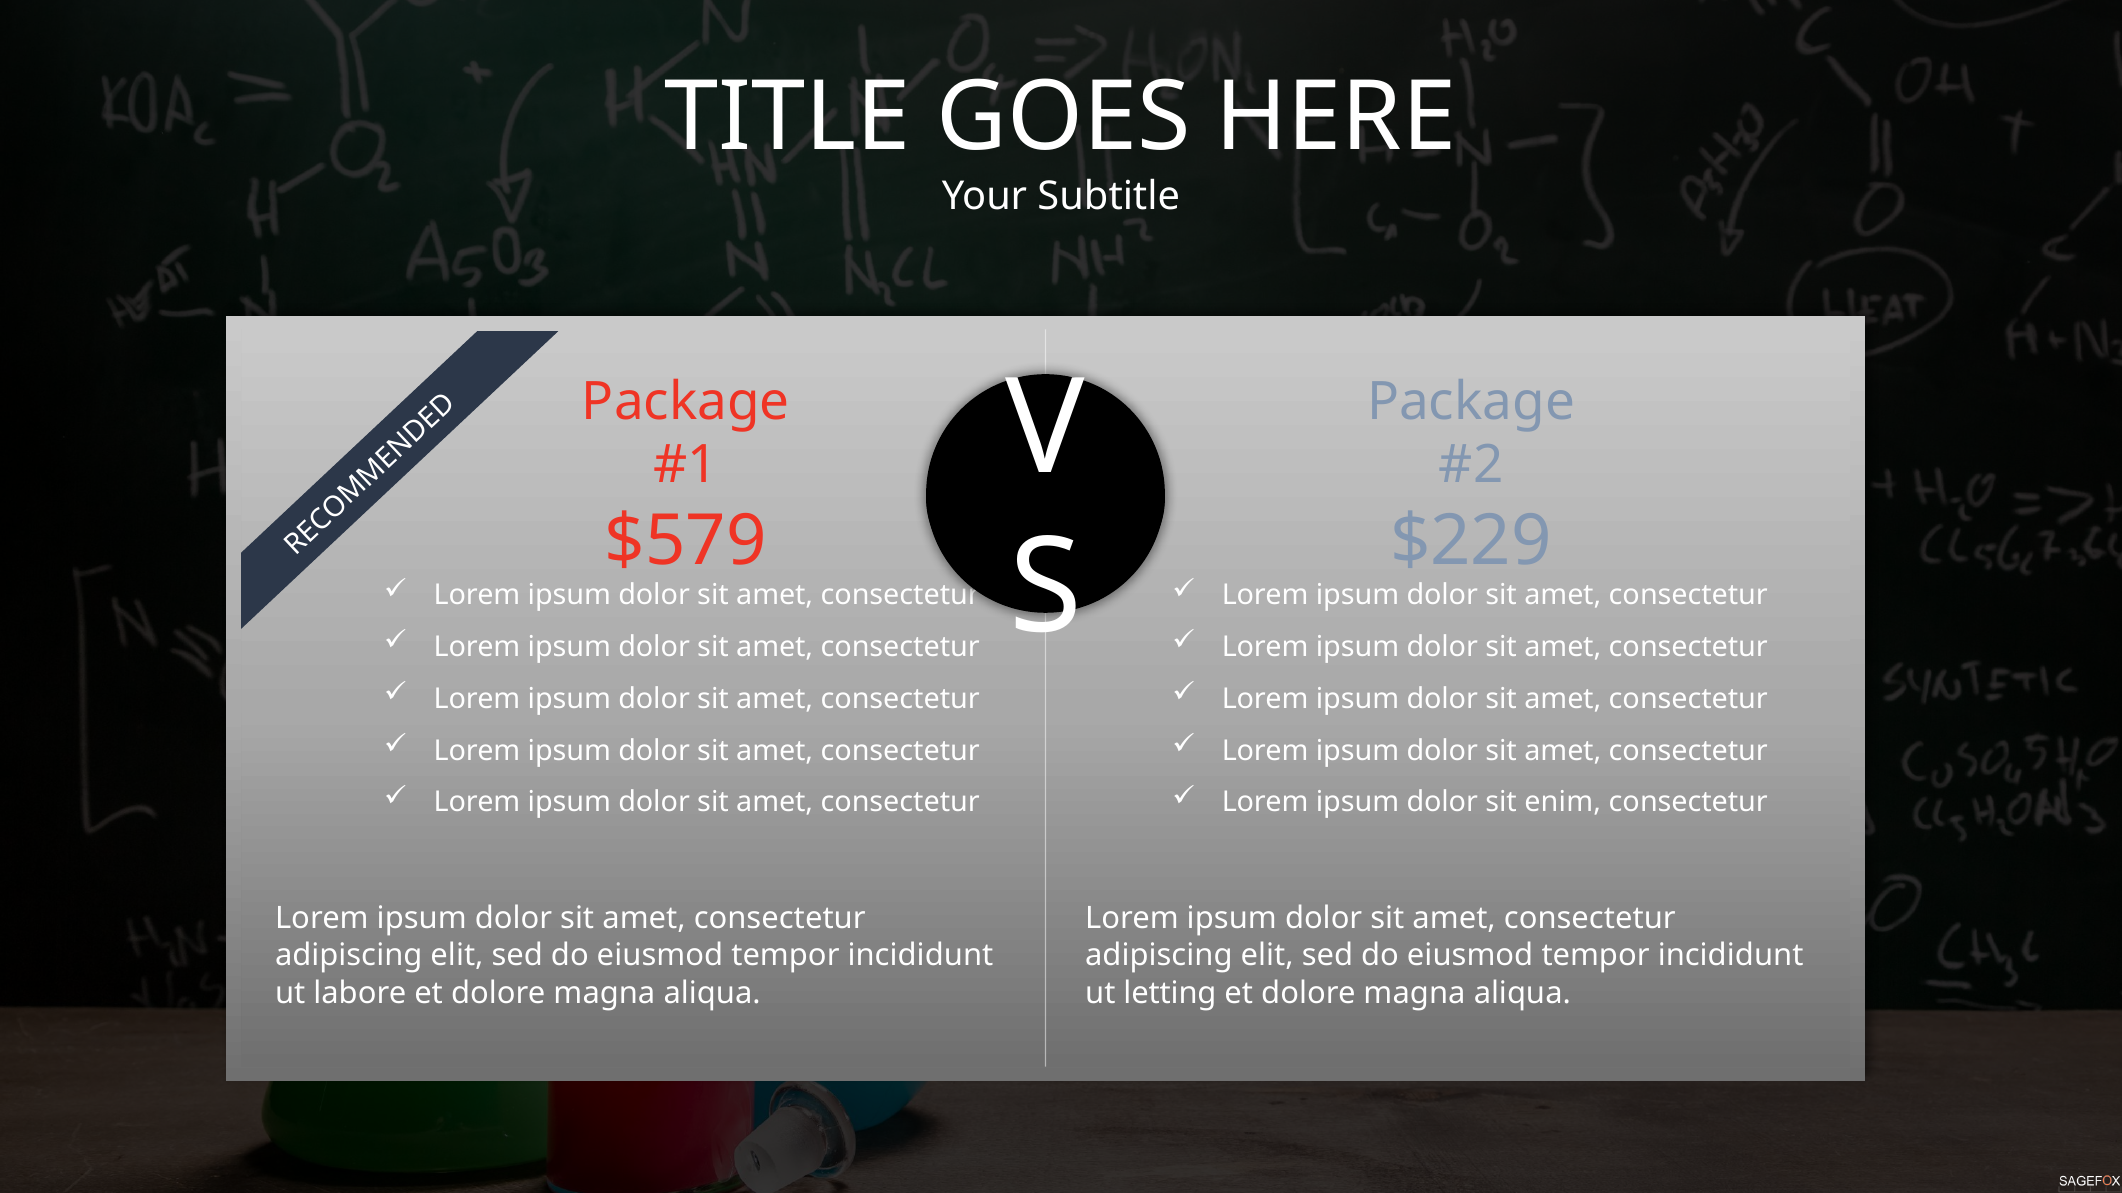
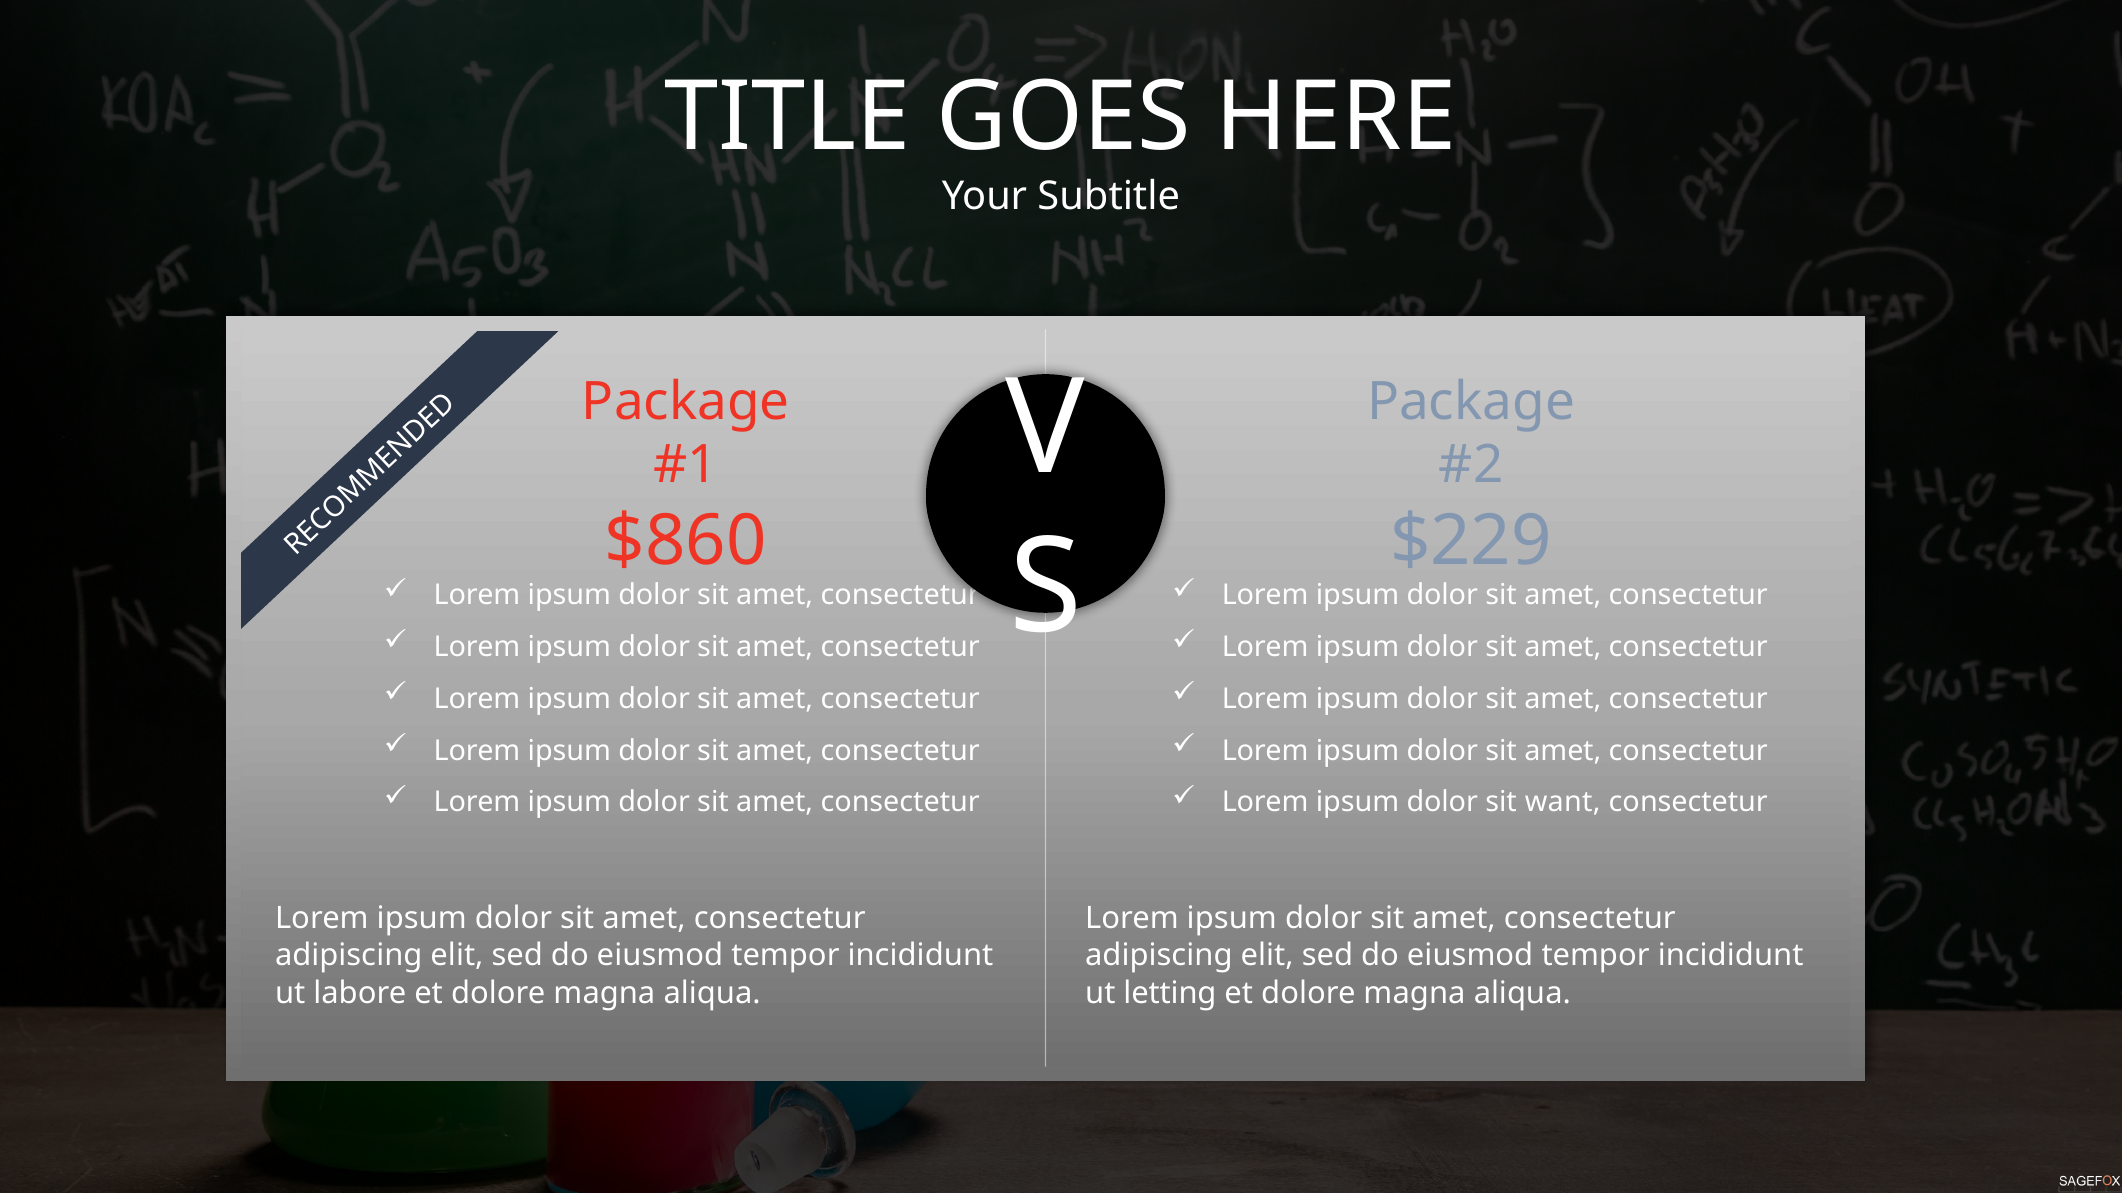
$579: $579 -> $860
enim: enim -> want
